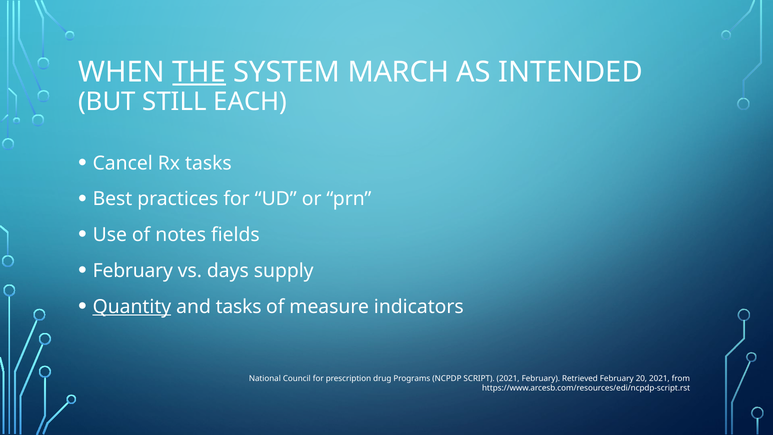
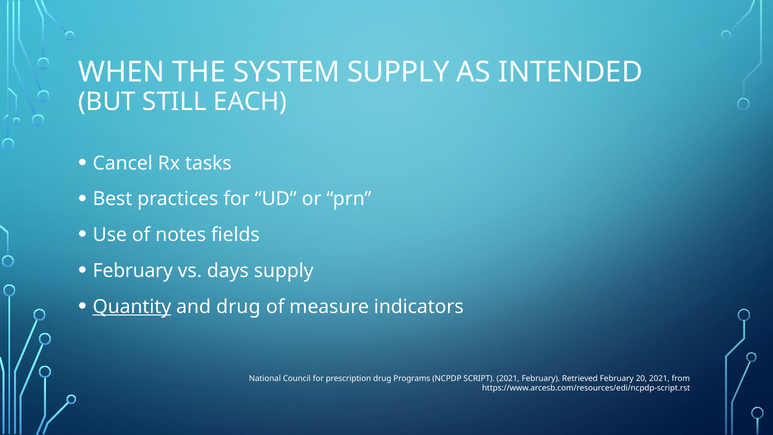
THE underline: present -> none
SYSTEM MARCH: MARCH -> SUPPLY
and tasks: tasks -> drug
